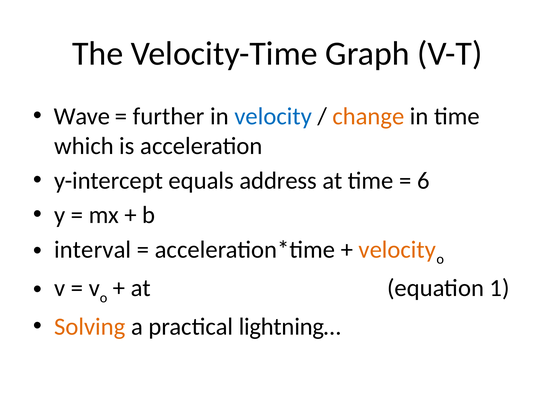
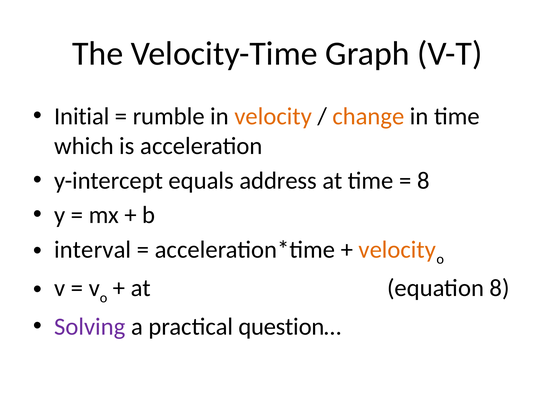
Wave: Wave -> Initial
further: further -> rumble
velocity at (273, 116) colour: blue -> orange
6 at (423, 181): 6 -> 8
equation 1: 1 -> 8
Solving colour: orange -> purple
lightning…: lightning… -> question…
